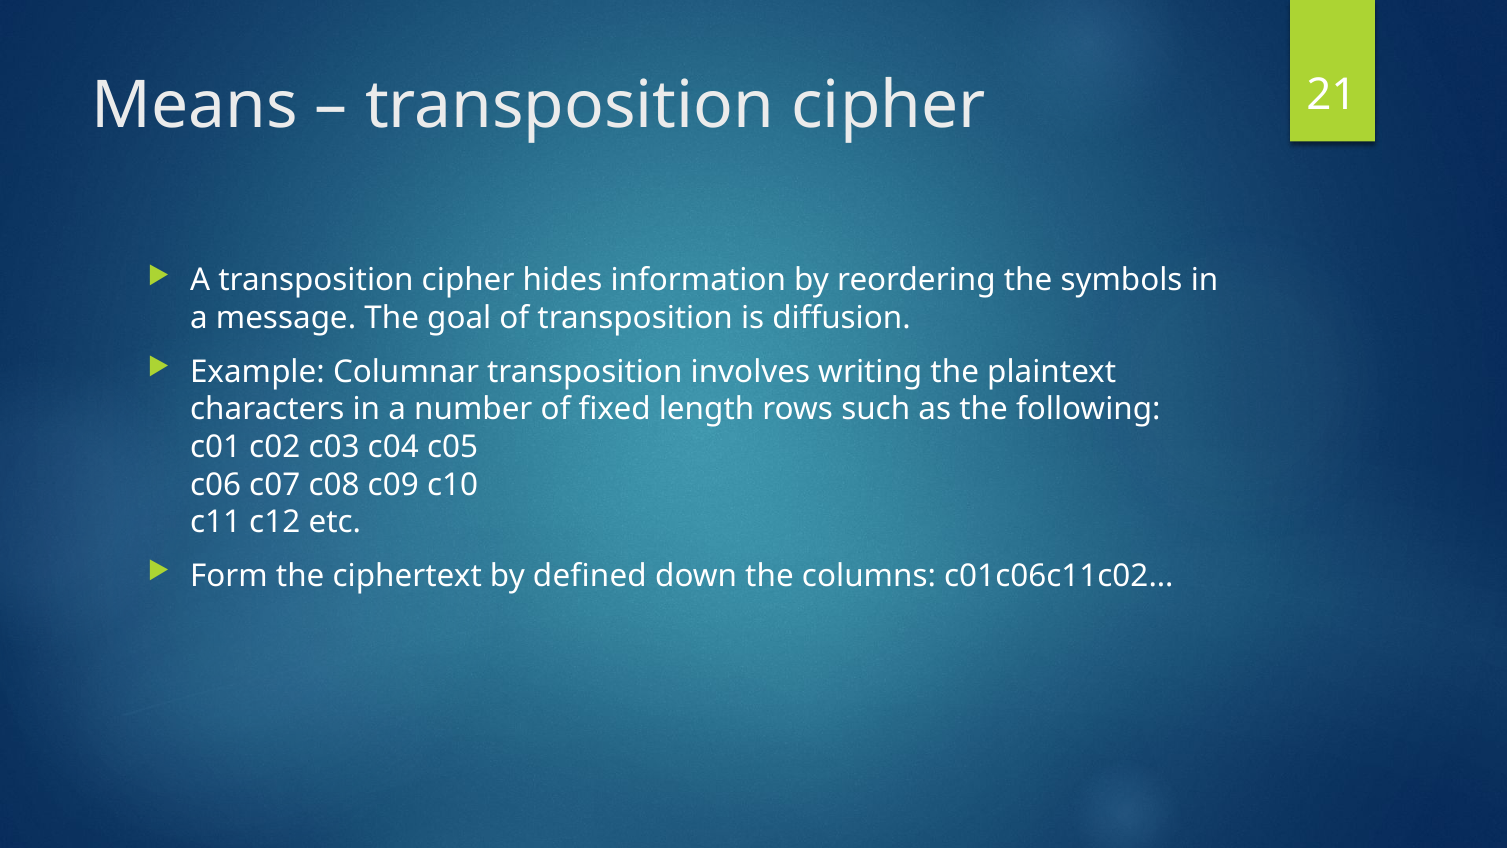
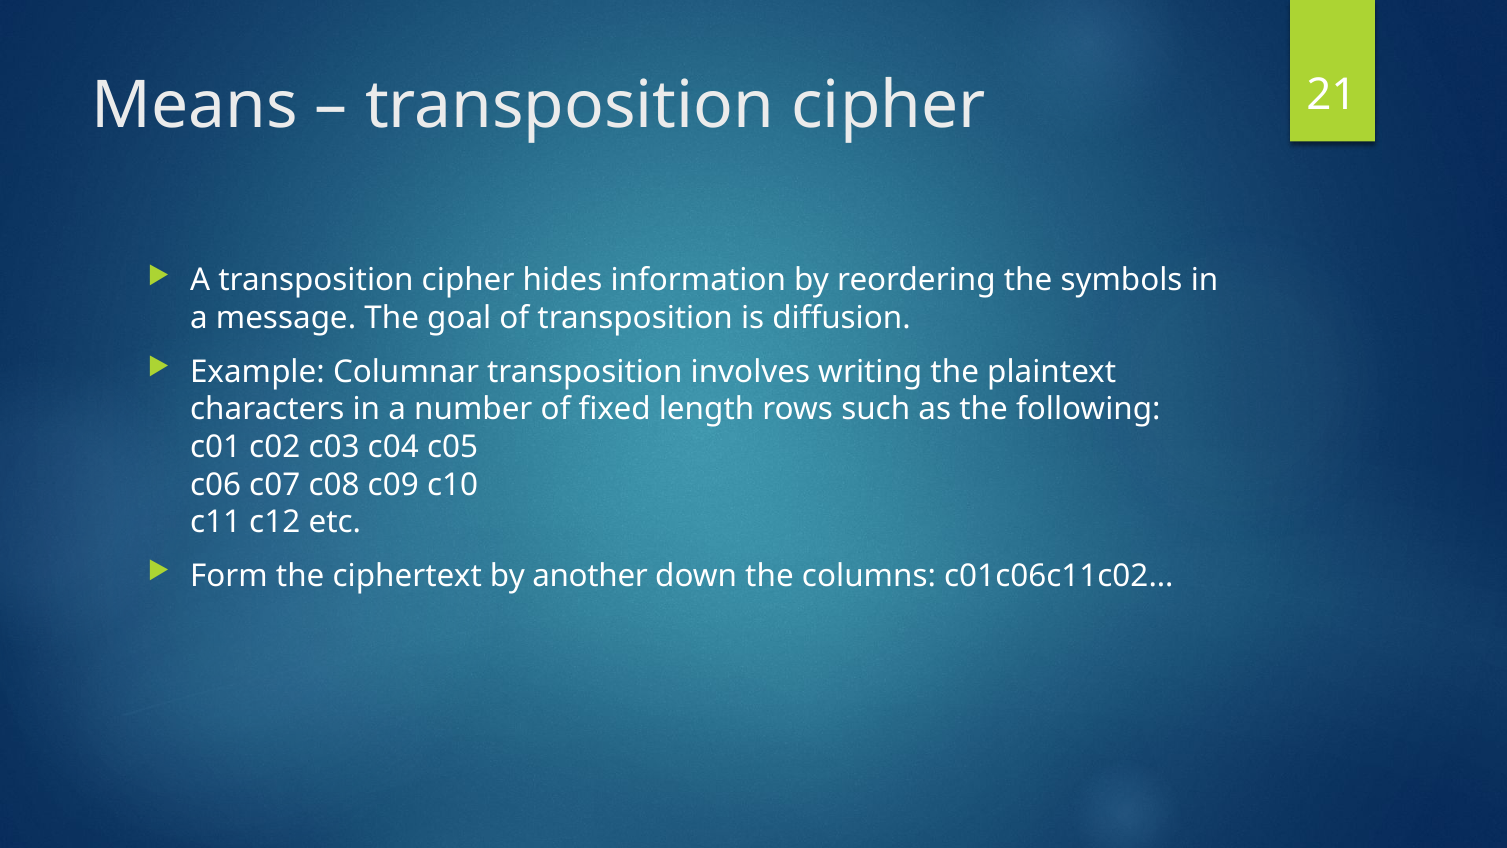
defined: defined -> another
